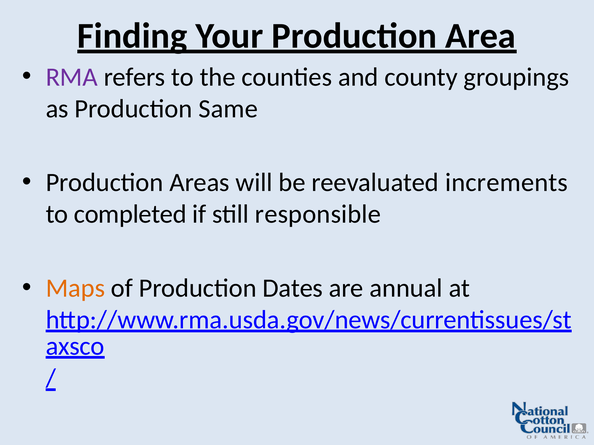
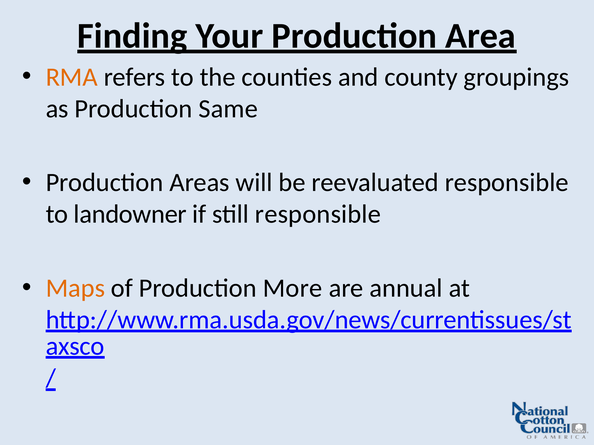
RMA colour: purple -> orange
reevaluated increments: increments -> responsible
completed: completed -> landowner
Dates: Dates -> More
